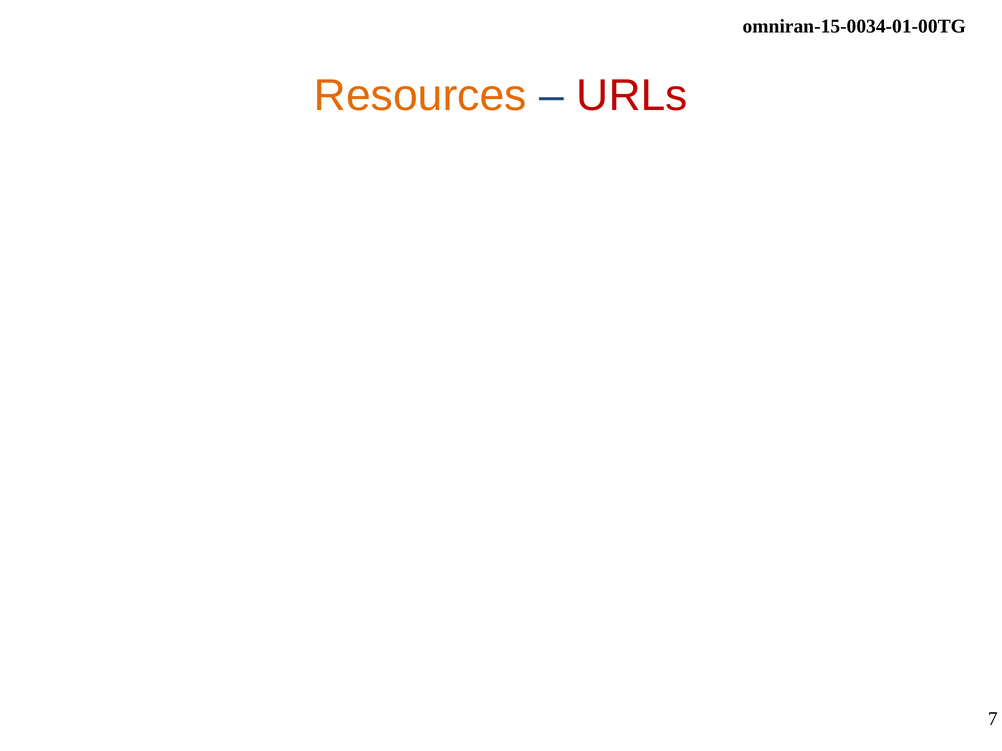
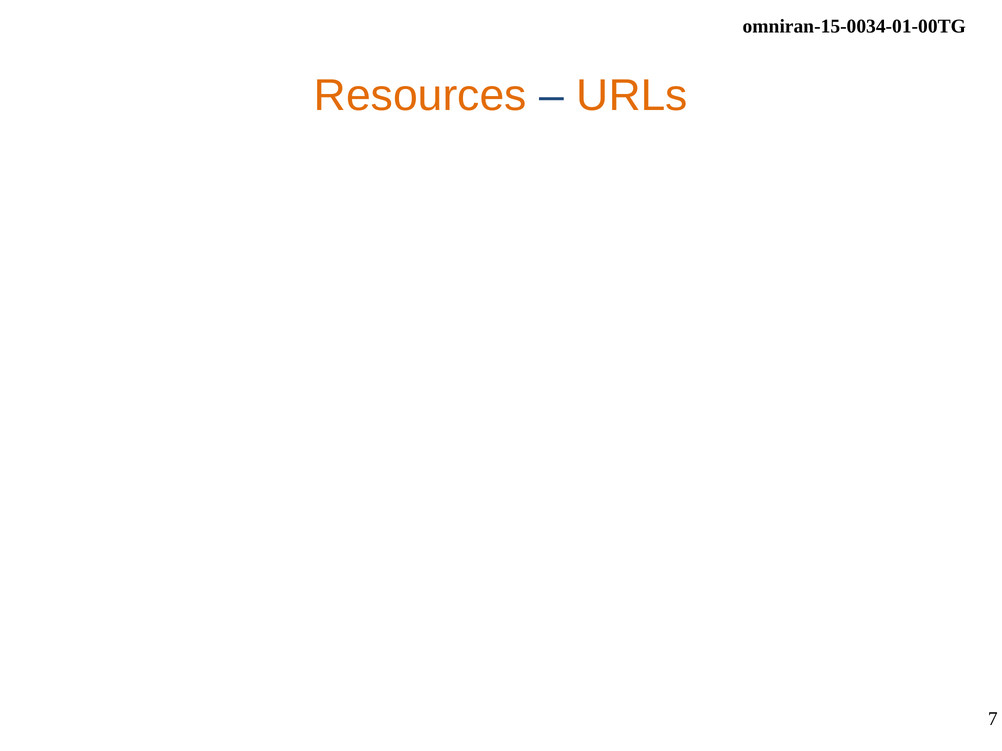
URLs colour: red -> orange
